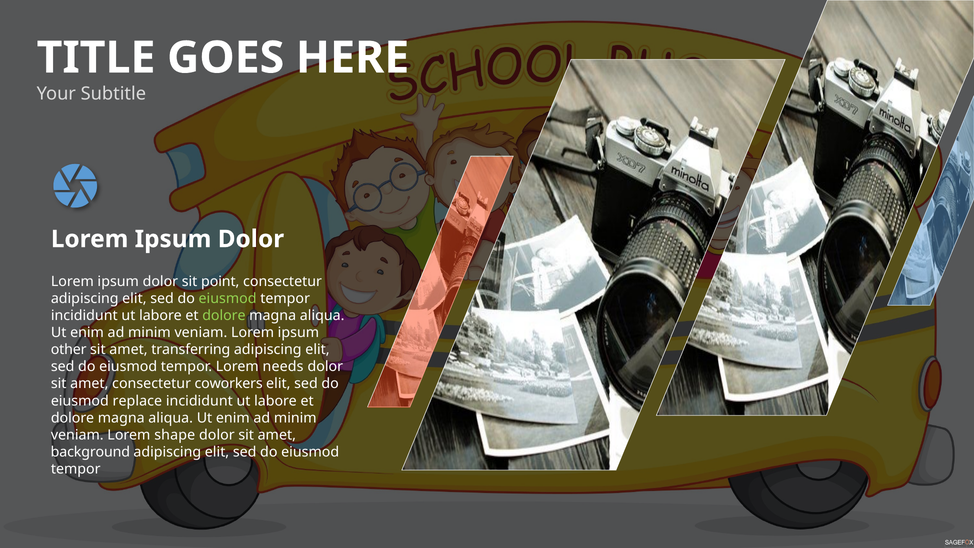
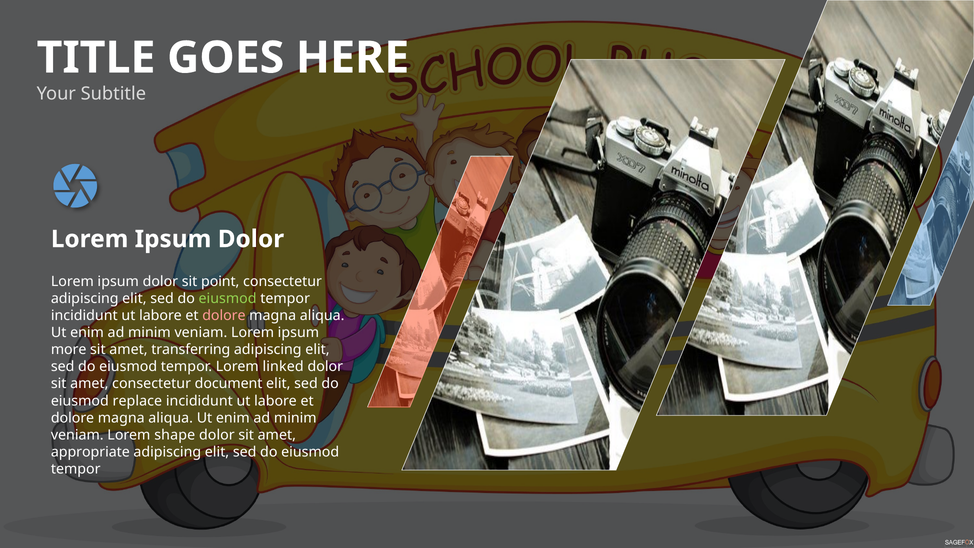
dolore at (224, 315) colour: light green -> pink
other: other -> more
needs: needs -> linked
coworkers: coworkers -> document
background: background -> appropriate
